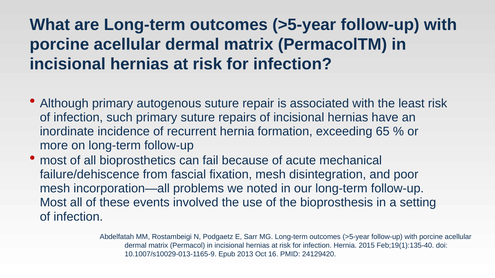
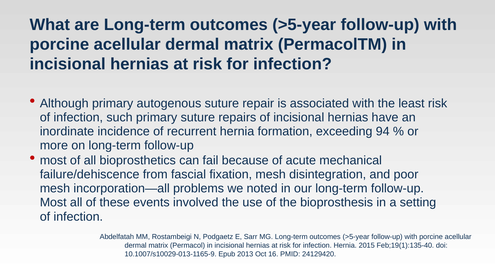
65: 65 -> 94
